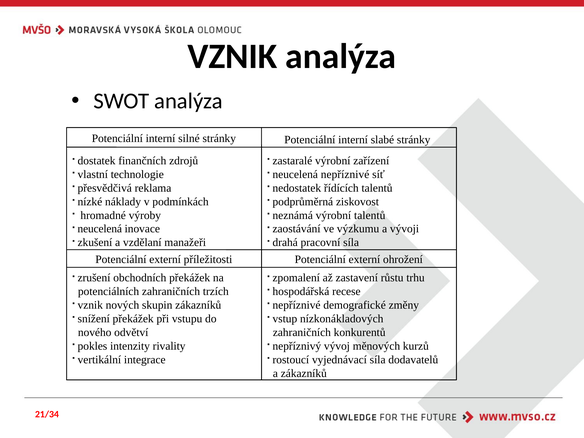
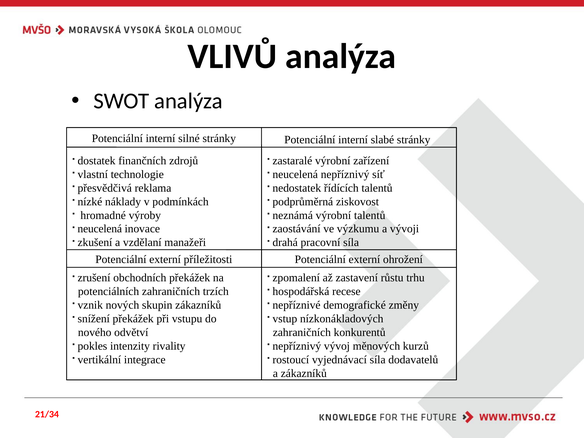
VZNIK at (232, 57): VZNIK -> VLIVŮ
neucelená nepříznivé: nepříznivé -> nepříznivý
